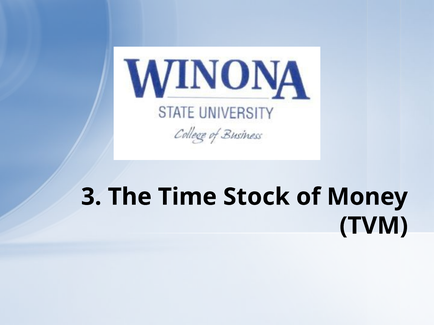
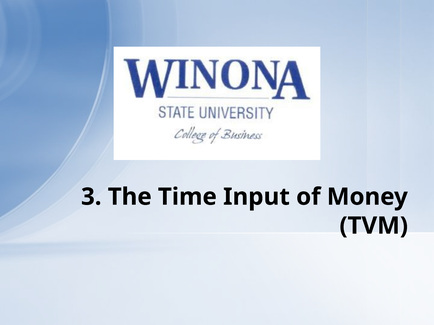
Stock: Stock -> Input
